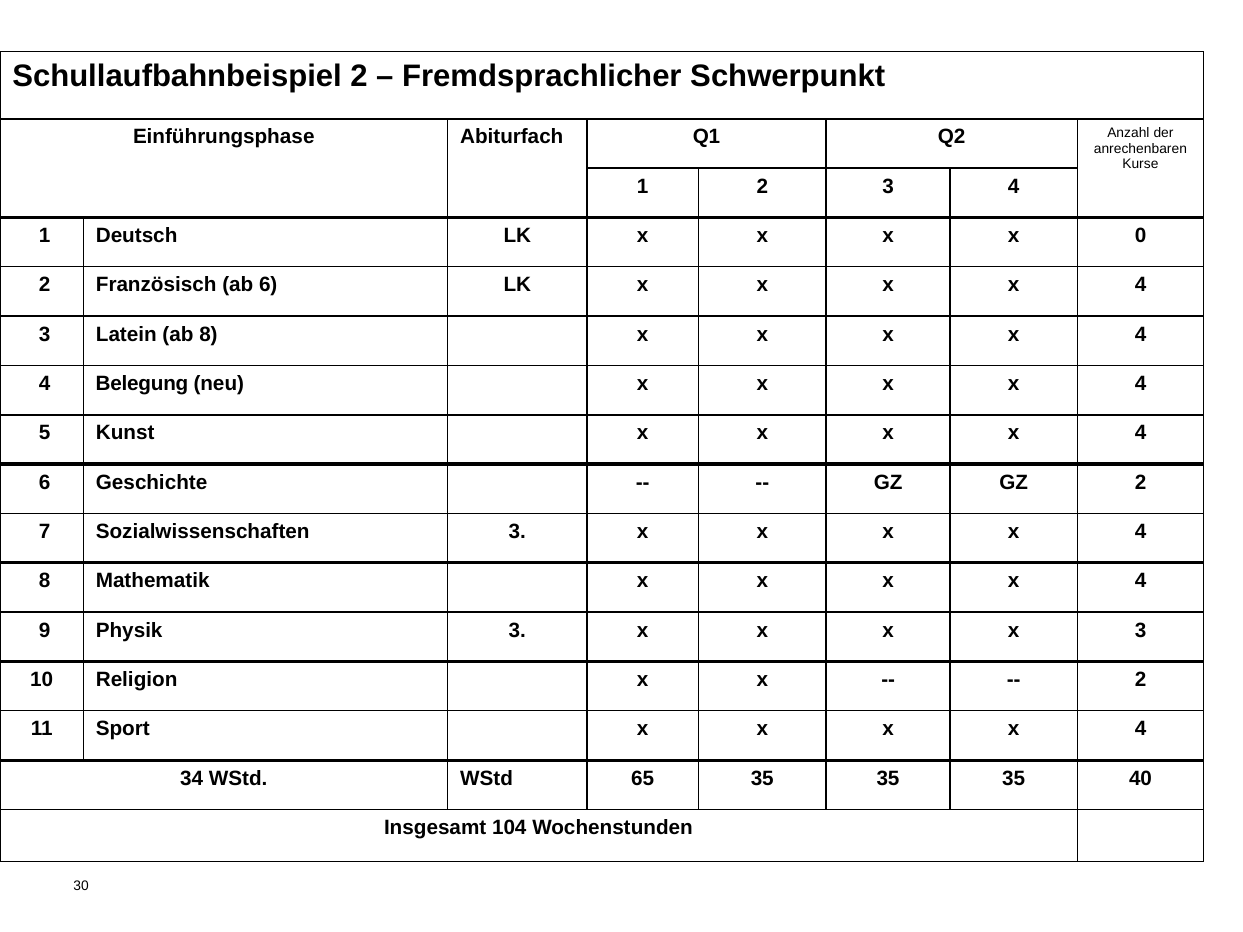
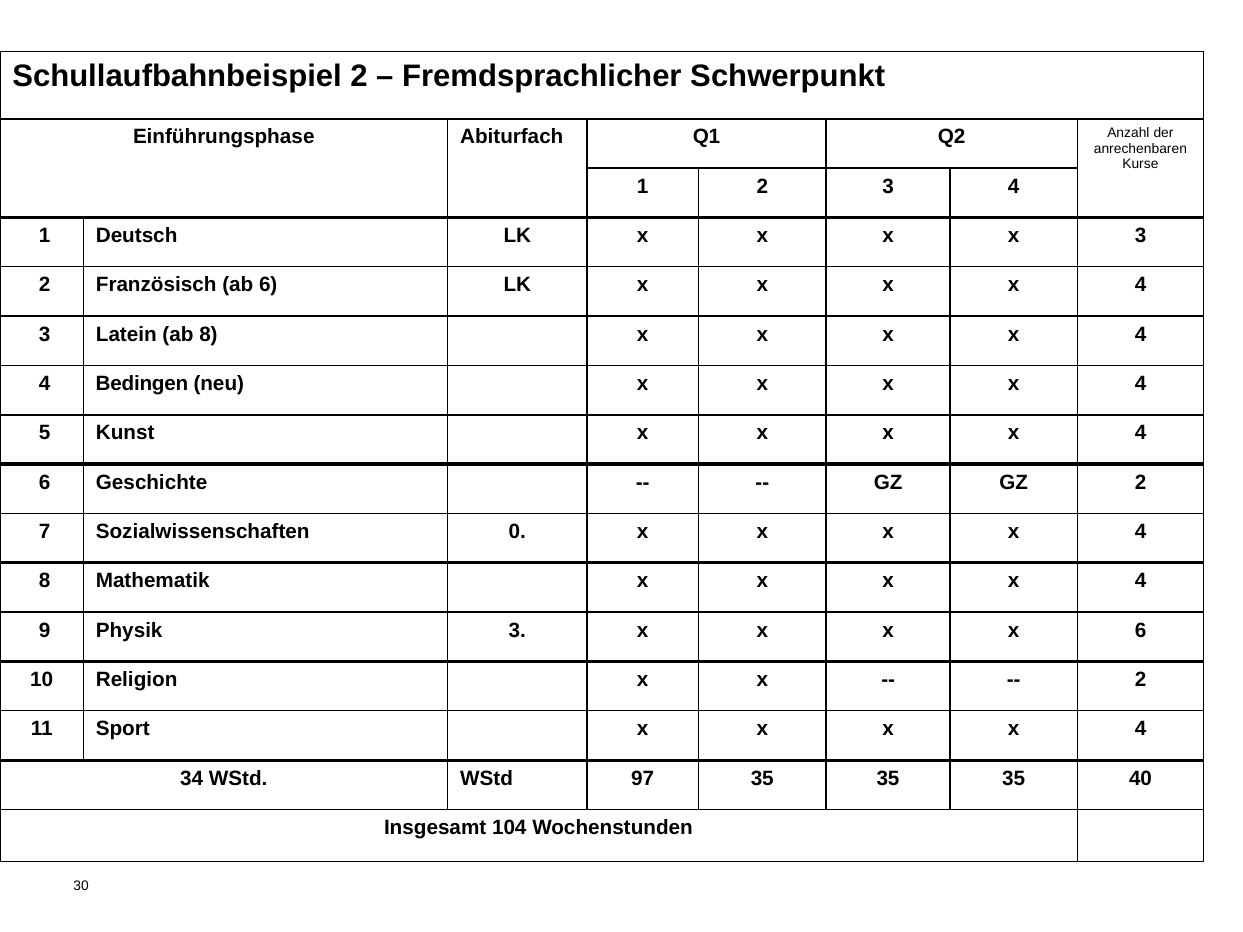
x 0: 0 -> 3
Belegung: Belegung -> Bedingen
Sozialwissenschaften 3: 3 -> 0
x 3: 3 -> 6
65: 65 -> 97
